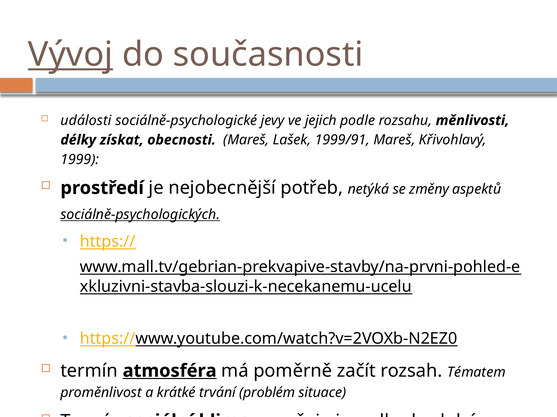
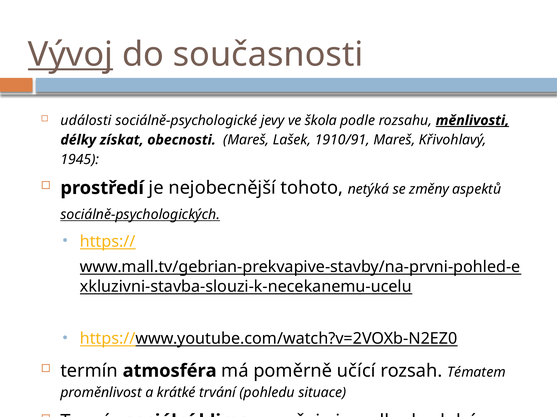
jejich: jejich -> škola
měnlivosti underline: none -> present
1999/91: 1999/91 -> 1910/91
1999: 1999 -> 1945
potřeb: potřeb -> tohoto
atmosféra underline: present -> none
začít: začít -> učící
problém: problém -> pohledu
